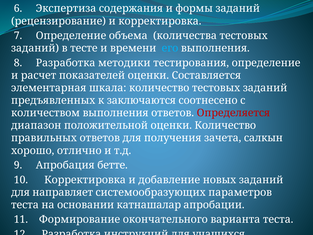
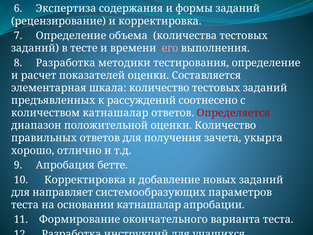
его colour: light blue -> pink
заключаются: заключаются -> рассуждений
количеством выполнения: выполнения -> катнашалар
салкын: салкын -> укырга
